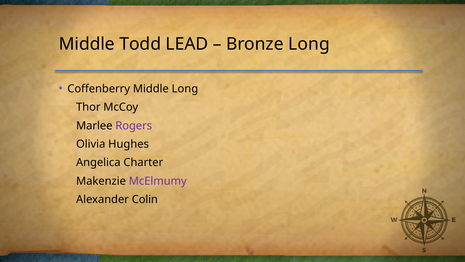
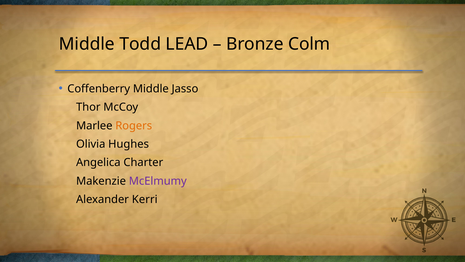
Bronze Long: Long -> Colm
Middle Long: Long -> Jasso
Rogers colour: purple -> orange
Colin: Colin -> Kerri
